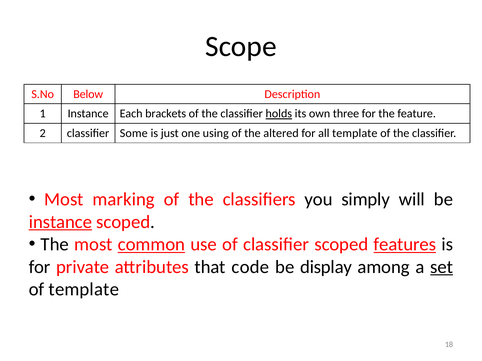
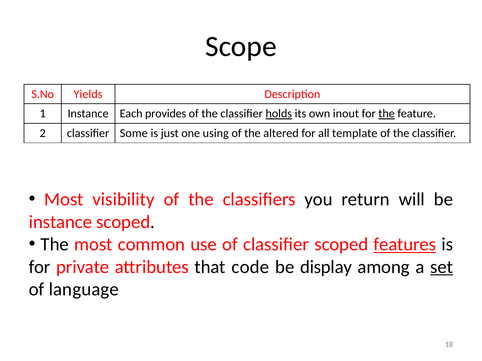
Below: Below -> Yields
brackets: brackets -> provides
three: three -> inout
the at (387, 114) underline: none -> present
marking: marking -> visibility
simply: simply -> return
instance at (60, 222) underline: present -> none
common underline: present -> none
of template: template -> language
